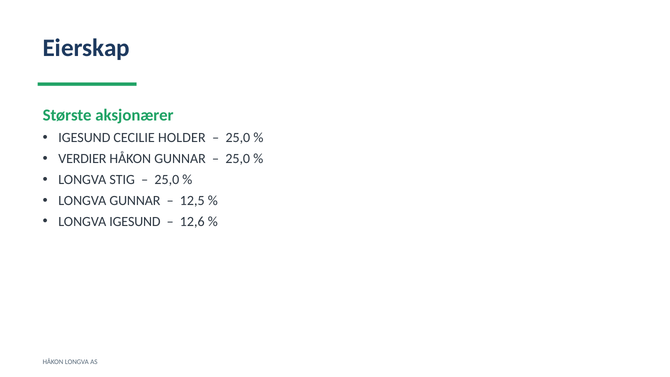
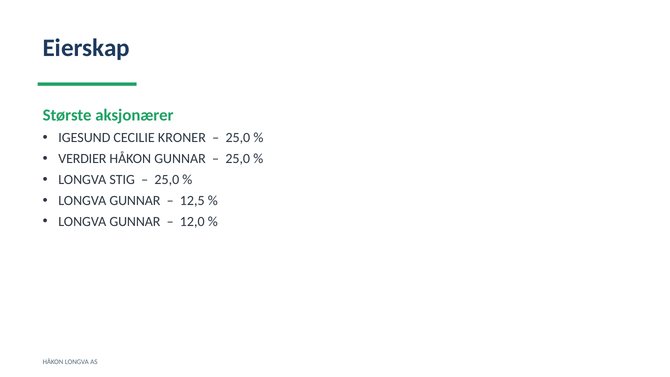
HOLDER: HOLDER -> KRONER
IGESUND at (135, 222): IGESUND -> GUNNAR
12,6: 12,6 -> 12,0
